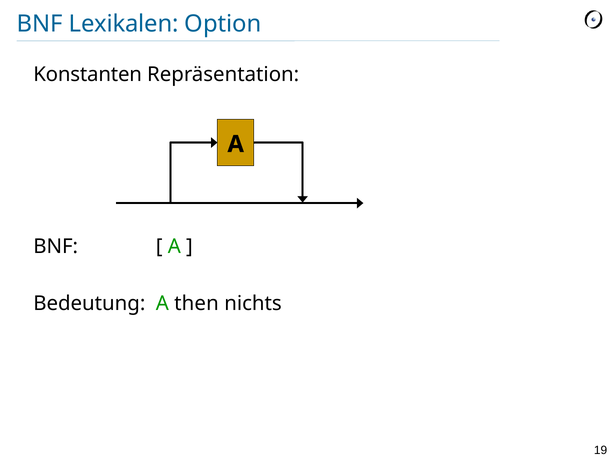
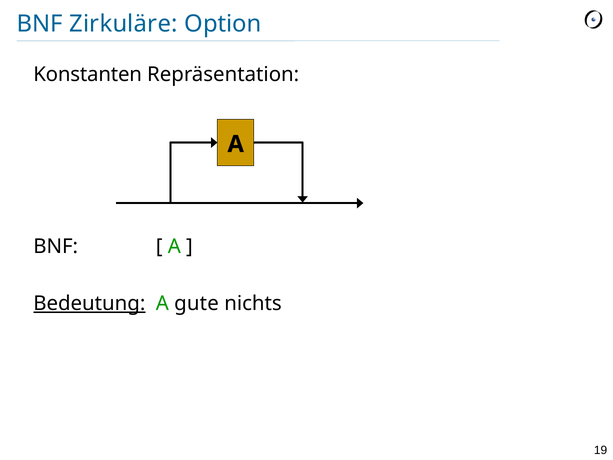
Lexikalen: Lexikalen -> Zirkuläre
Bedeutung underline: none -> present
then: then -> gute
